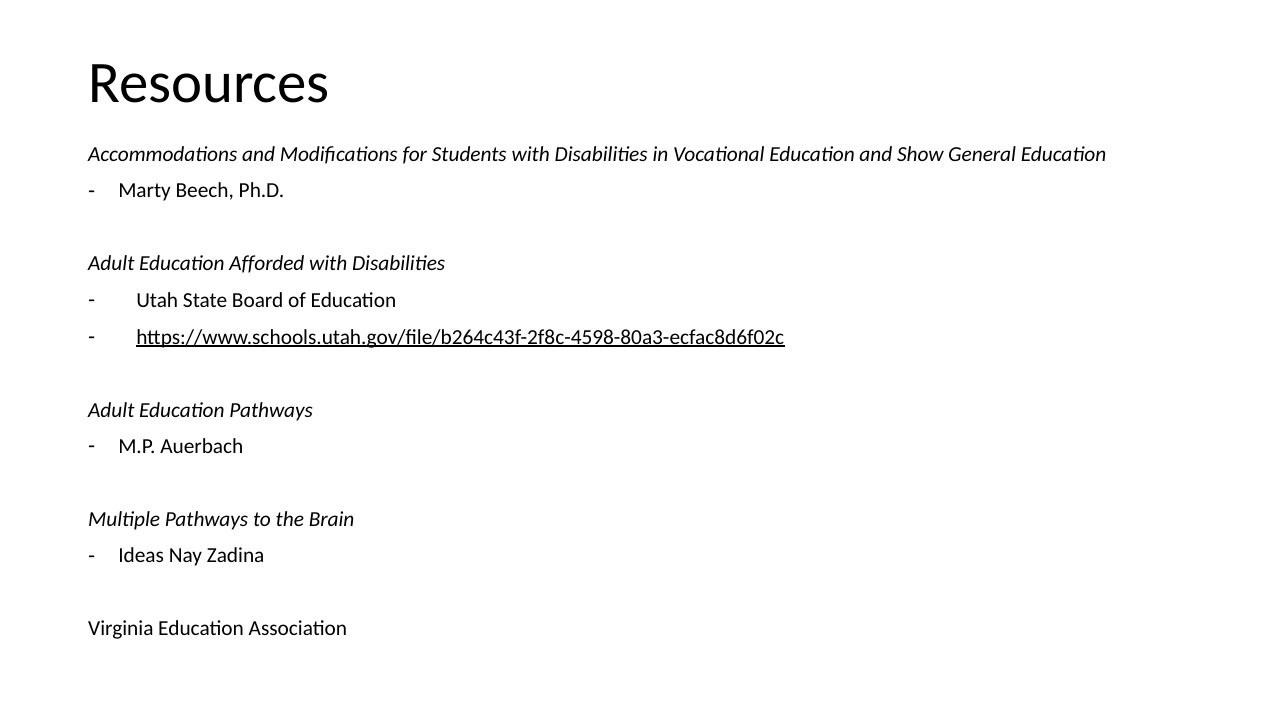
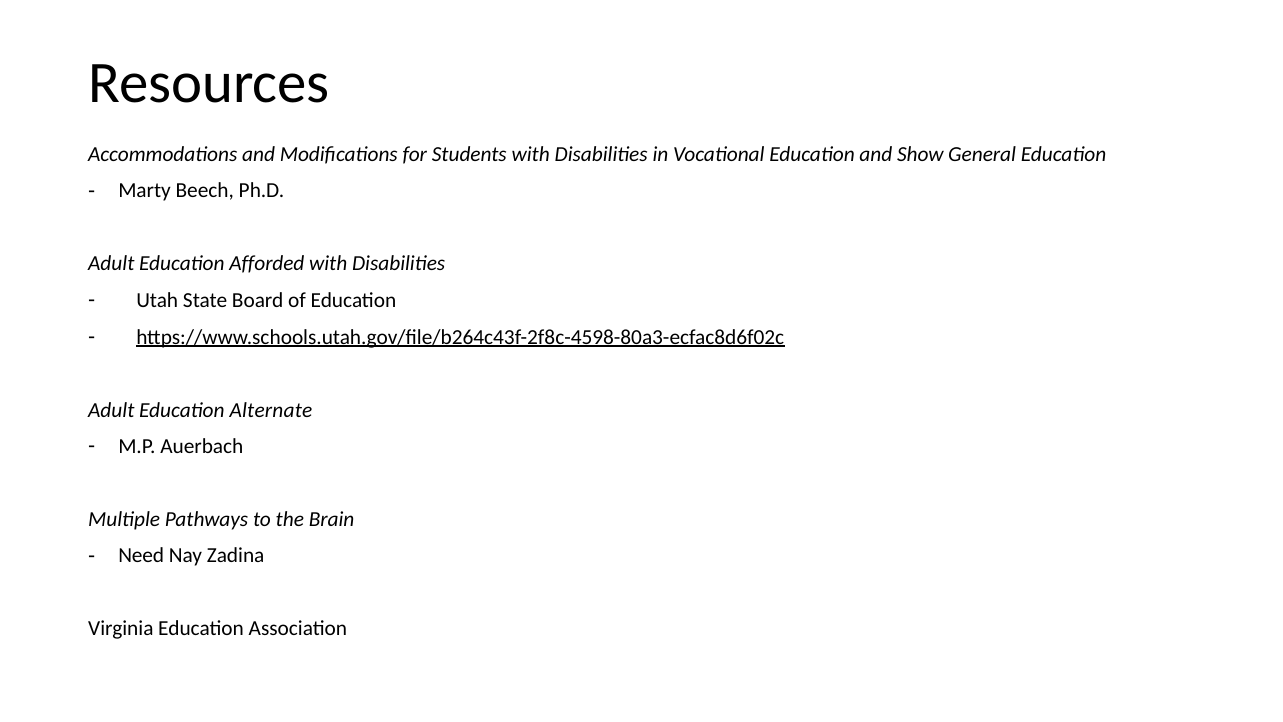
Education Pathways: Pathways -> Alternate
Ideas: Ideas -> Need
